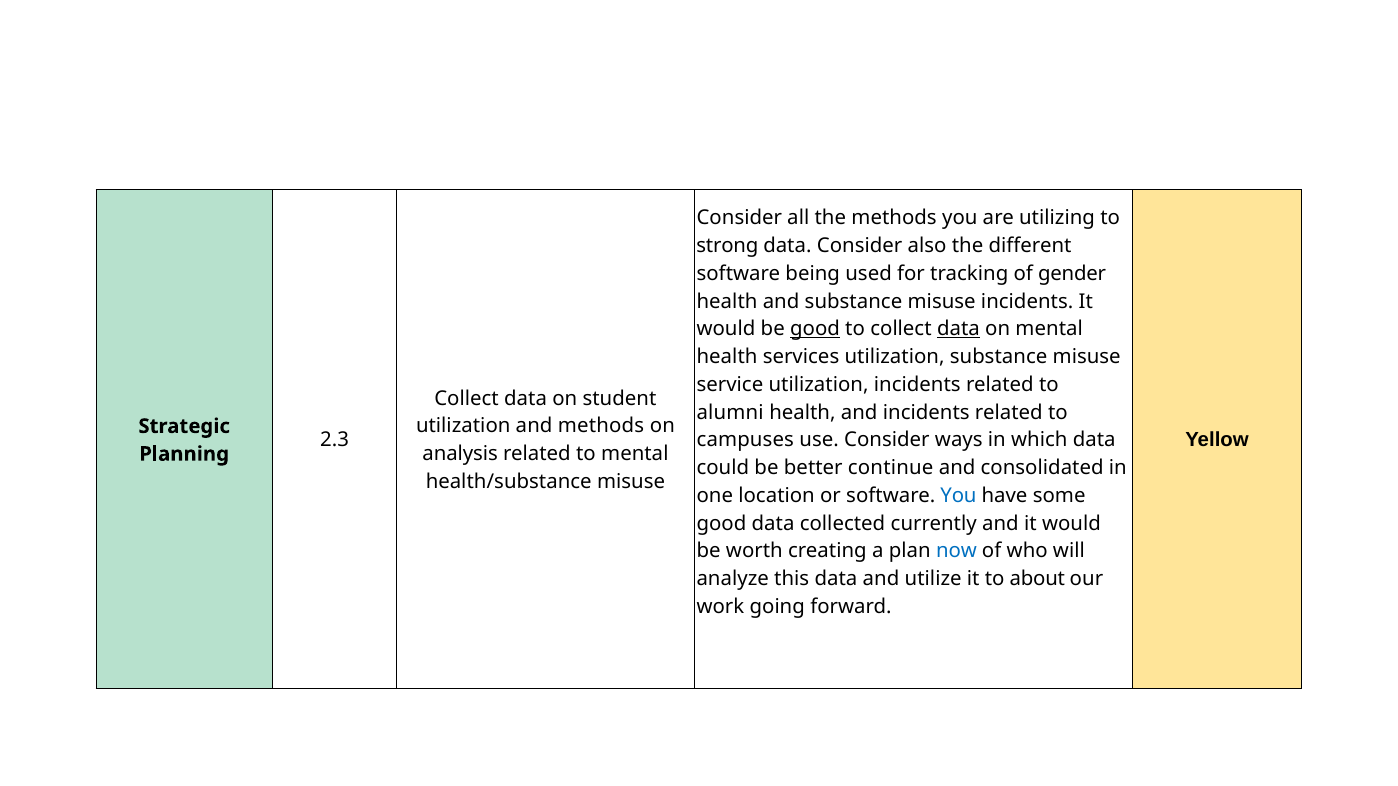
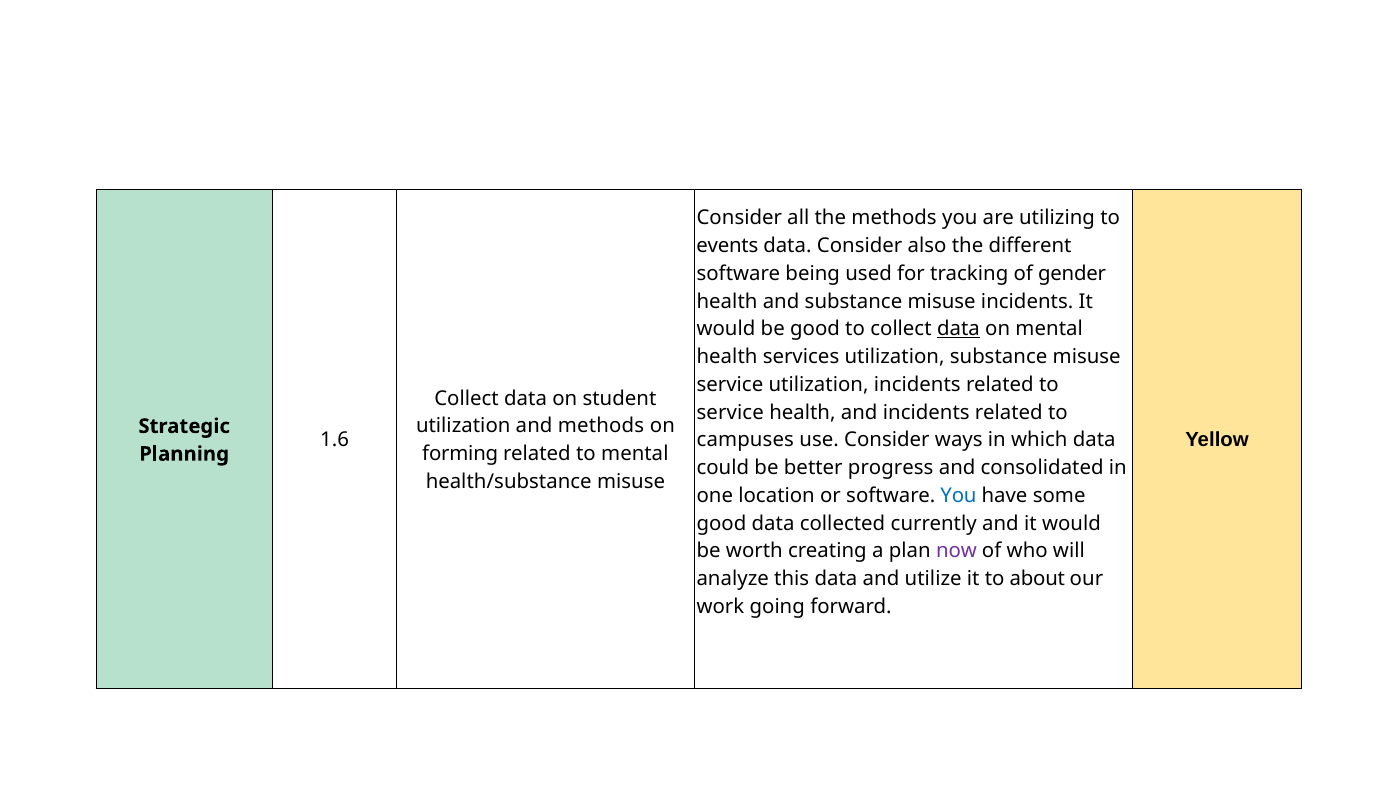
strong: strong -> events
good at (815, 329) underline: present -> none
alumni at (730, 413): alumni -> service
2.3: 2.3 -> 1.6
analysis: analysis -> forming
continue: continue -> progress
now colour: blue -> purple
